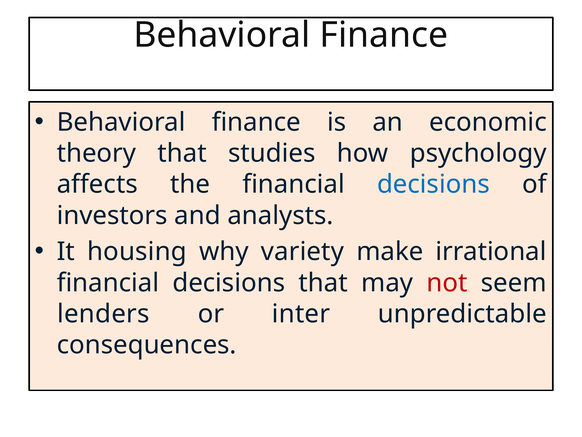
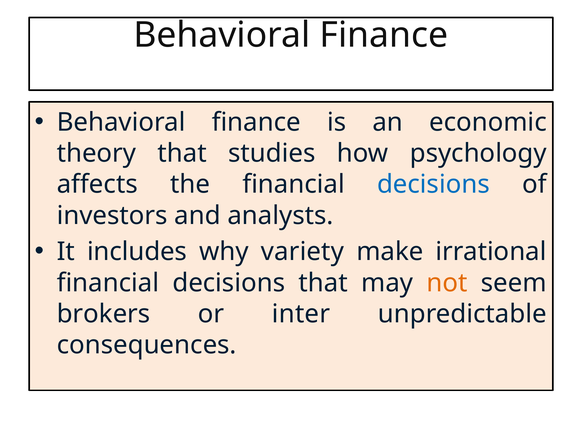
housing: housing -> includes
not colour: red -> orange
lenders: lenders -> brokers
